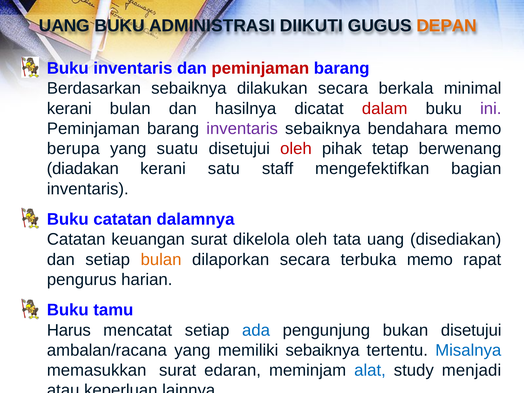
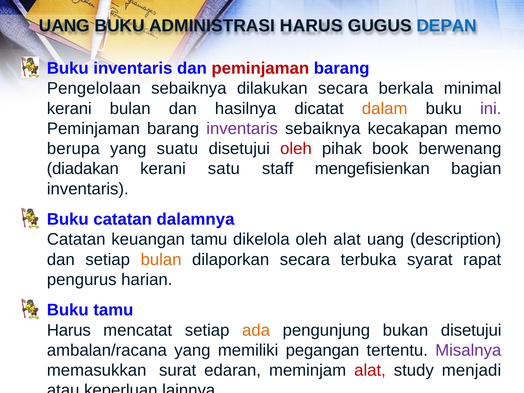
ADMINISTRASI DIIKUTI: DIIKUTI -> HARUS
DEPAN colour: orange -> blue
Berdasarkan: Berdasarkan -> Pengelolaan
dalam colour: red -> orange
bendahara: bendahara -> kecakapan
tetap: tetap -> book
mengefektifkan: mengefektifkan -> mengefisienkan
keuangan surat: surat -> tamu
oleh tata: tata -> alat
disediakan: disediakan -> description
terbuka memo: memo -> syarat
ada colour: blue -> orange
memiliki sebaiknya: sebaiknya -> pegangan
Misalnya colour: blue -> purple
alat at (370, 370) colour: blue -> red
